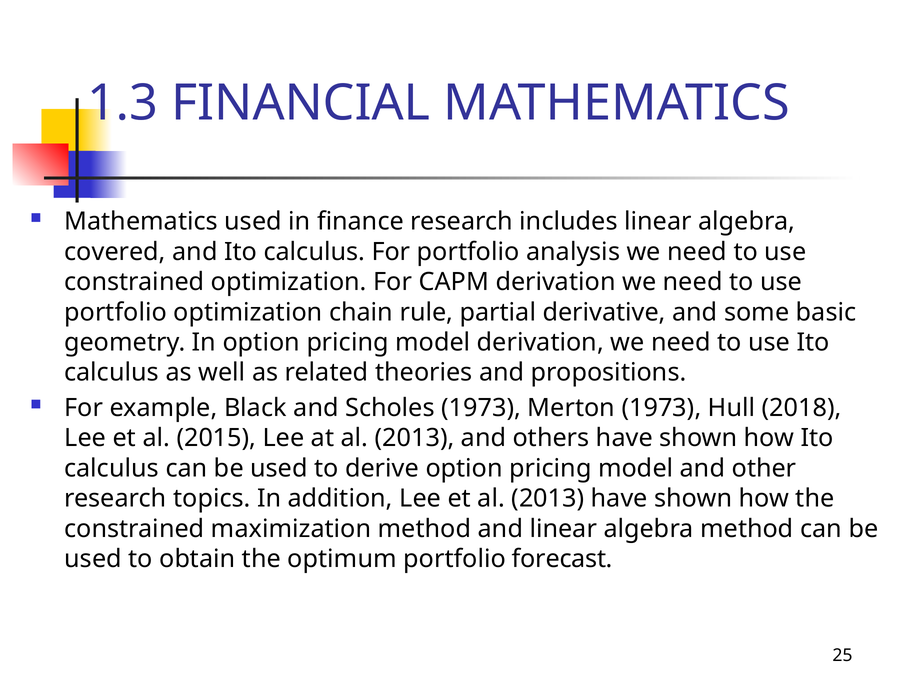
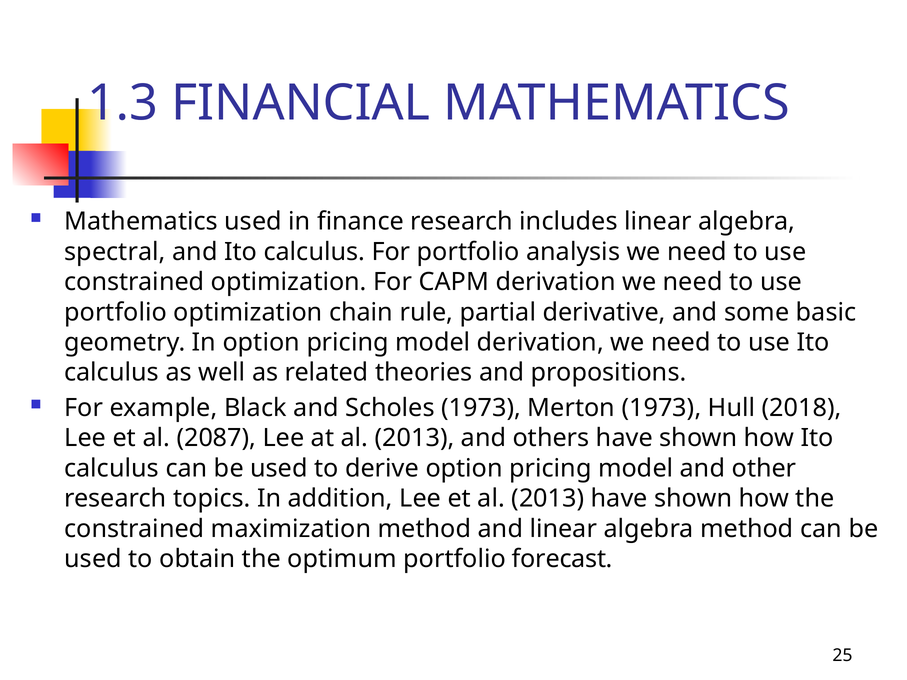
covered: covered -> spectral
2015: 2015 -> 2087
